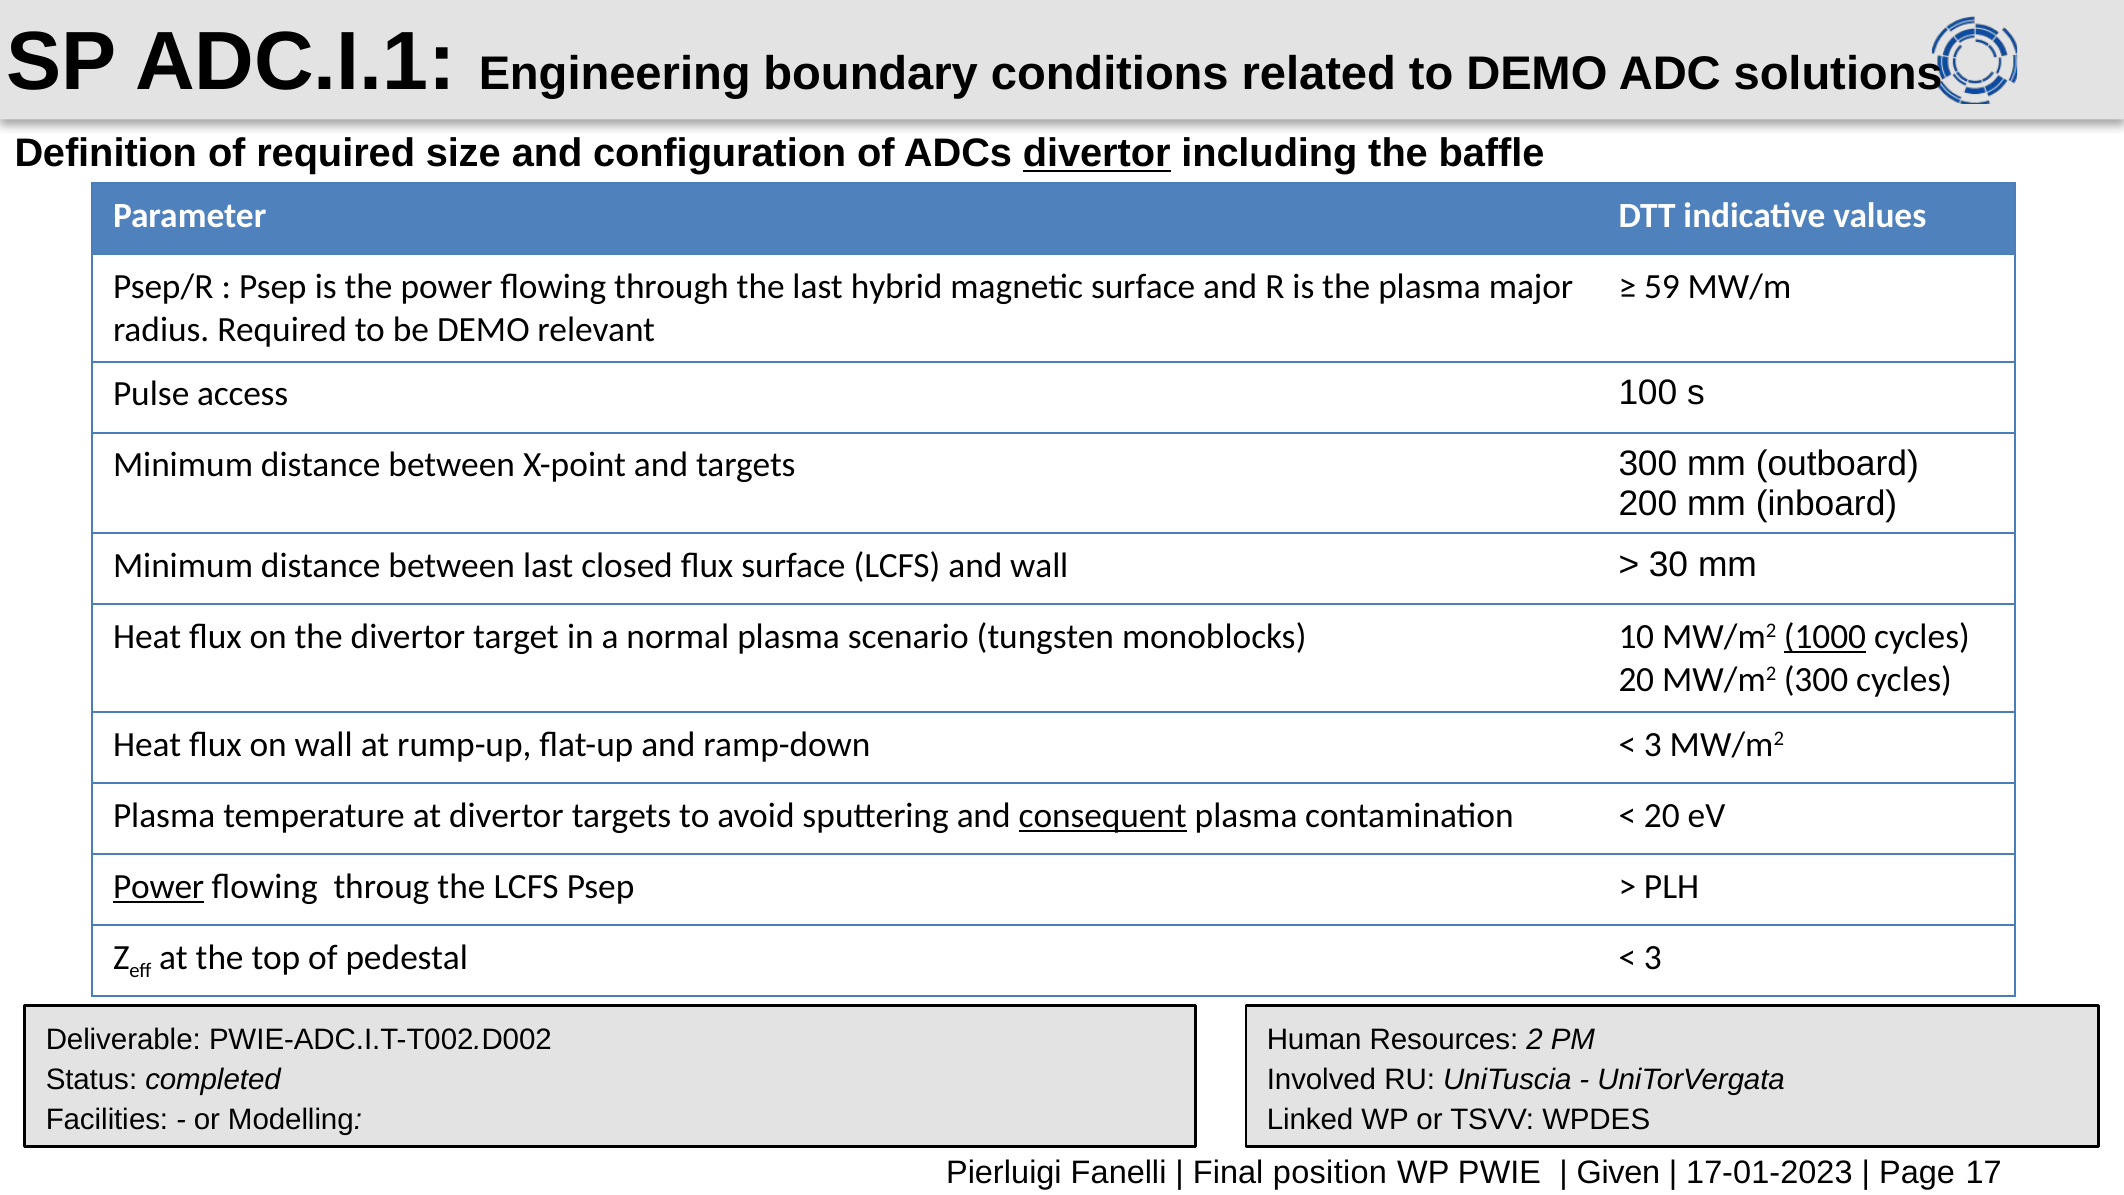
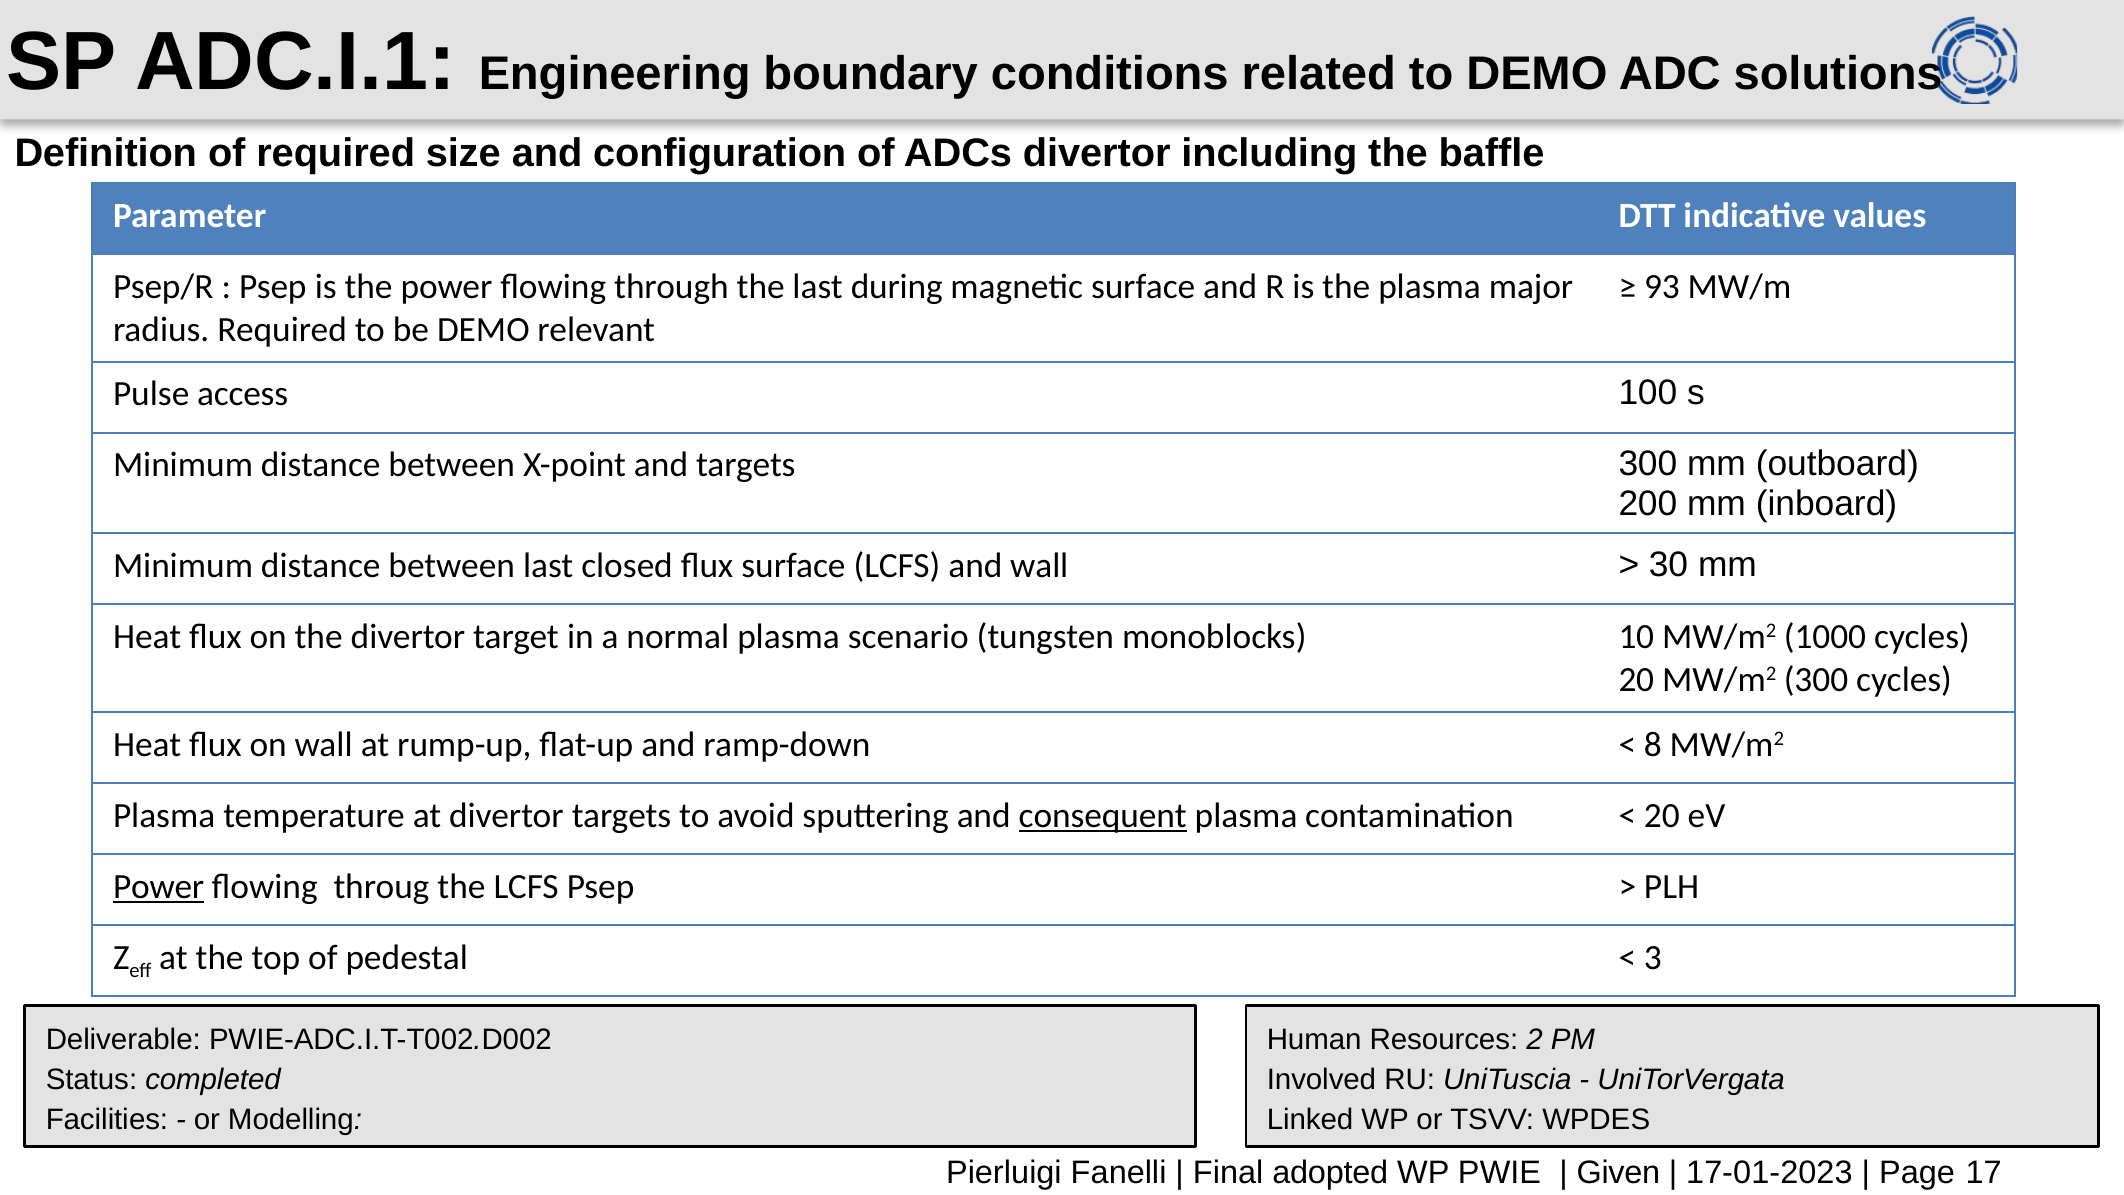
divertor at (1097, 154) underline: present -> none
hybrid: hybrid -> during
59: 59 -> 93
1000 underline: present -> none
3 at (1653, 744): 3 -> 8
position: position -> adopted
